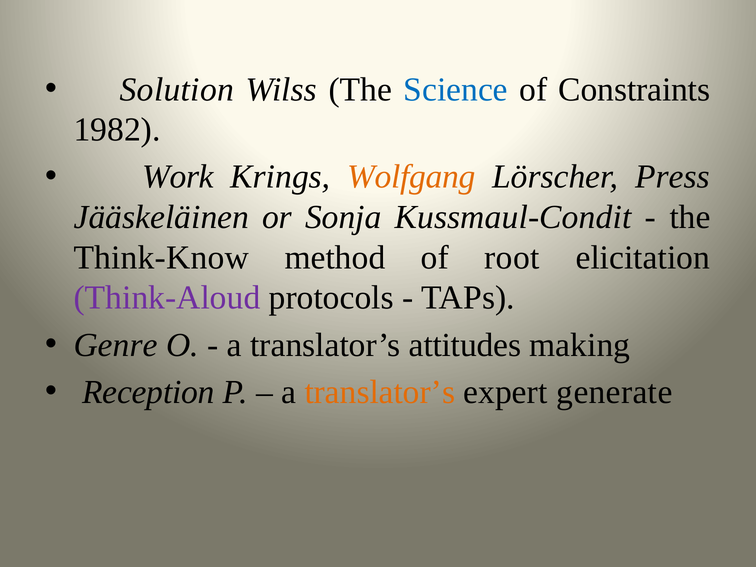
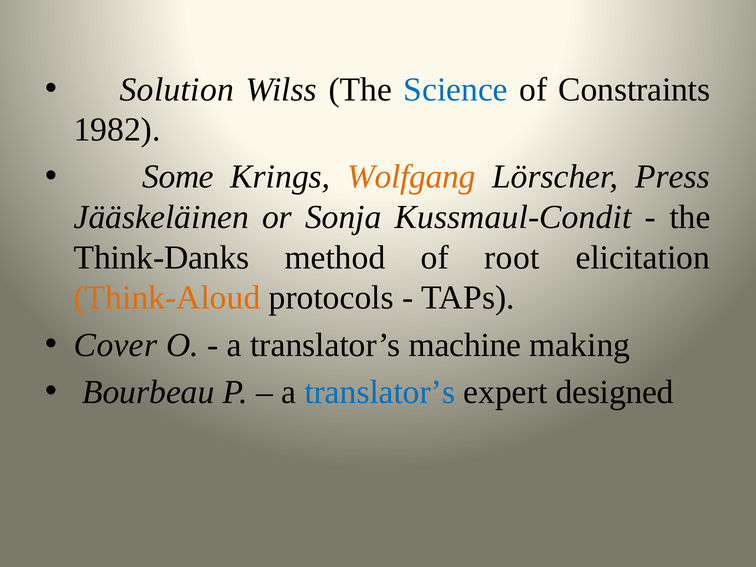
Work: Work -> Some
Think-Know: Think-Know -> Think-Danks
Think-Aloud colour: purple -> orange
Genre: Genre -> Cover
attitudes: attitudes -> machine
Reception: Reception -> Bourbeau
translator’s at (380, 392) colour: orange -> blue
generate: generate -> designed
